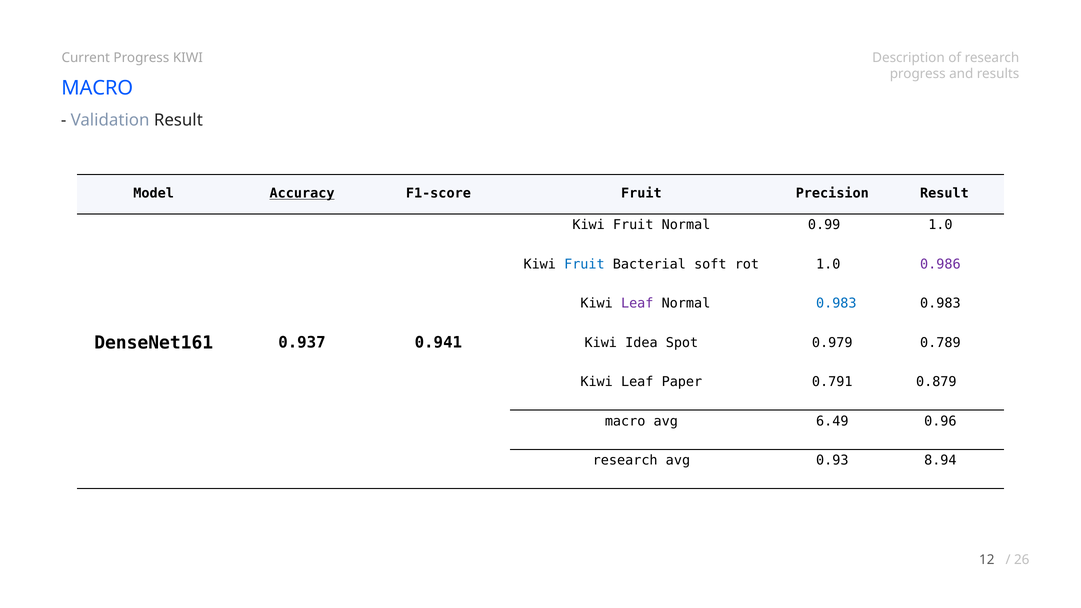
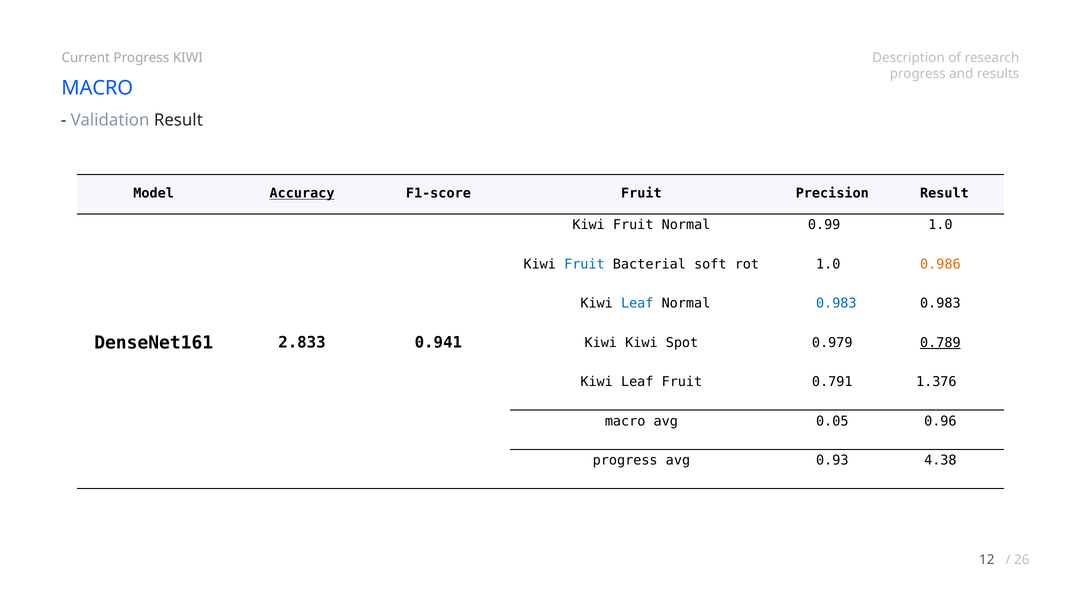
0.986 colour: purple -> orange
Leaf at (637, 303) colour: purple -> blue
0.937: 0.937 -> 2.833
Kiwi Idea: Idea -> Kiwi
0.789 underline: none -> present
Leaf Paper: Paper -> Fruit
0.879: 0.879 -> 1.376
6.49: 6.49 -> 0.05
research at (625, 460): research -> progress
8.94: 8.94 -> 4.38
